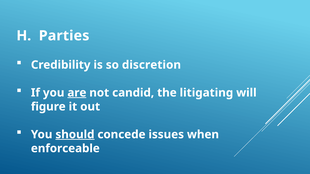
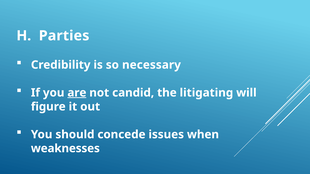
discretion: discretion -> necessary
should underline: present -> none
enforceable: enforceable -> weaknesses
